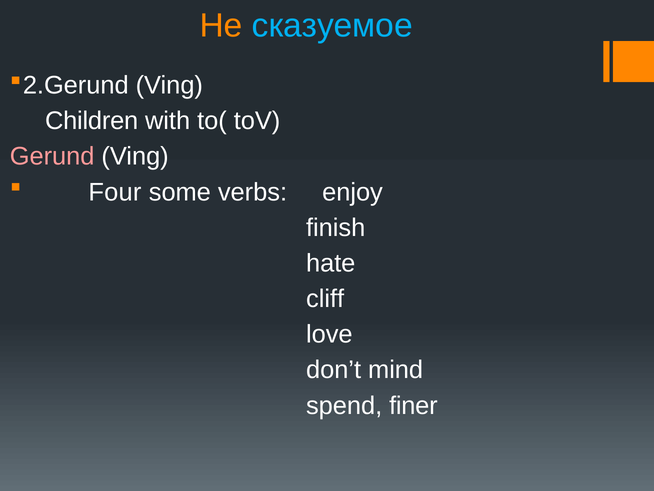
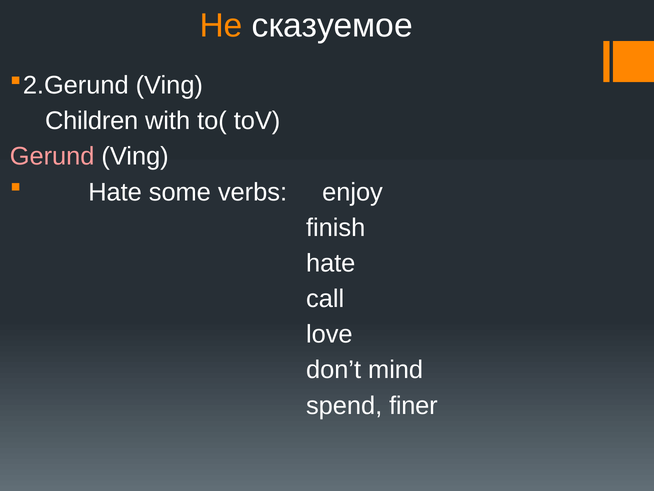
сказуемое colour: light blue -> white
Four at (115, 192): Four -> Hate
cliff: cliff -> call
